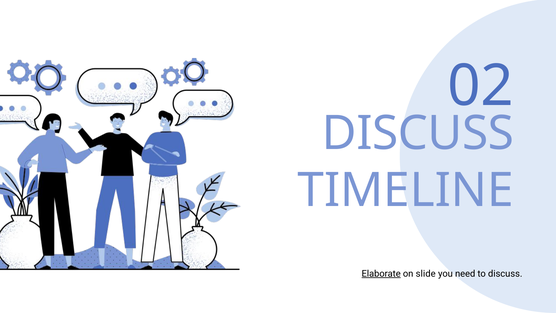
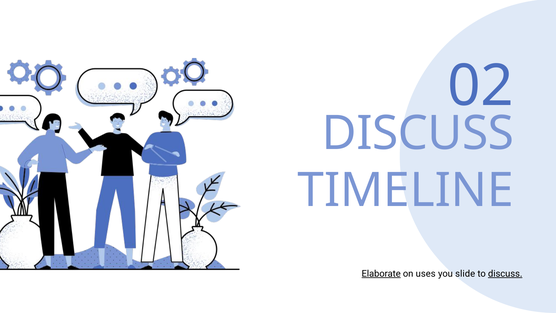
slide: slide -> uses
need: need -> slide
discuss at (505, 273) underline: none -> present
